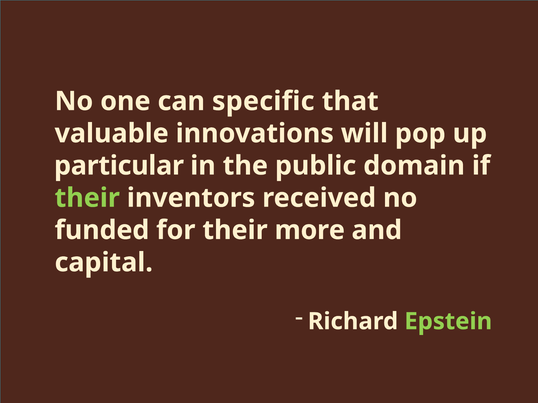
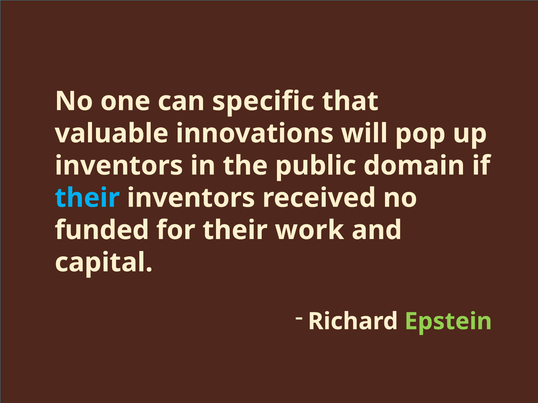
particular at (119, 166): particular -> inventors
their at (87, 198) colour: light green -> light blue
more: more -> work
